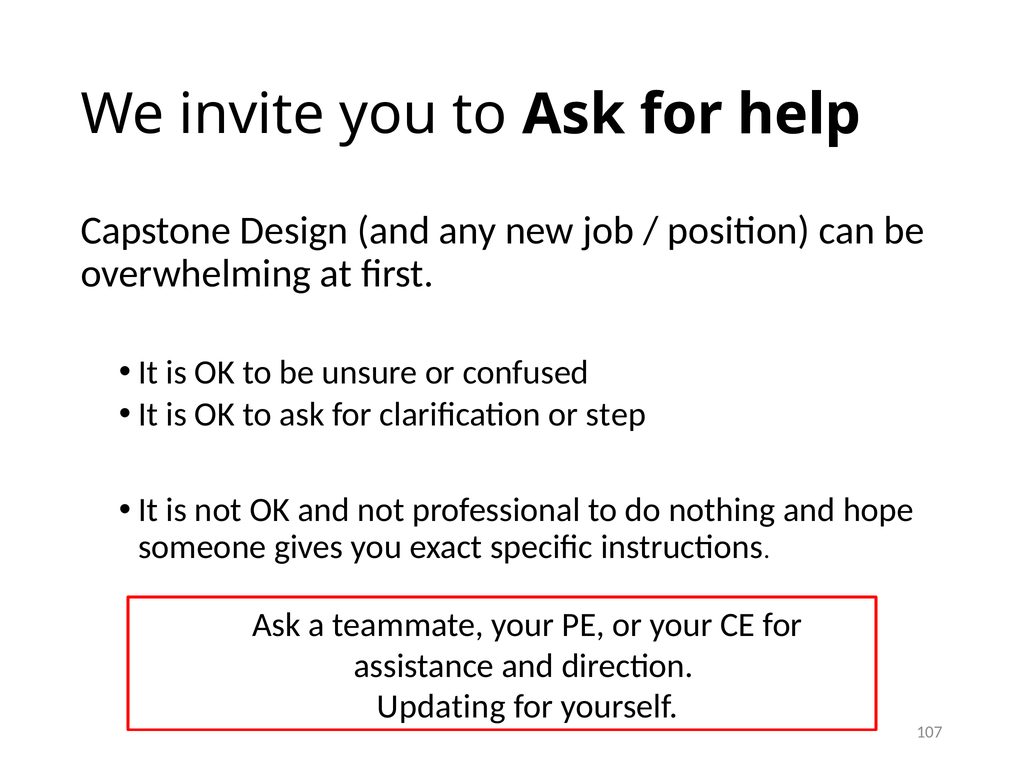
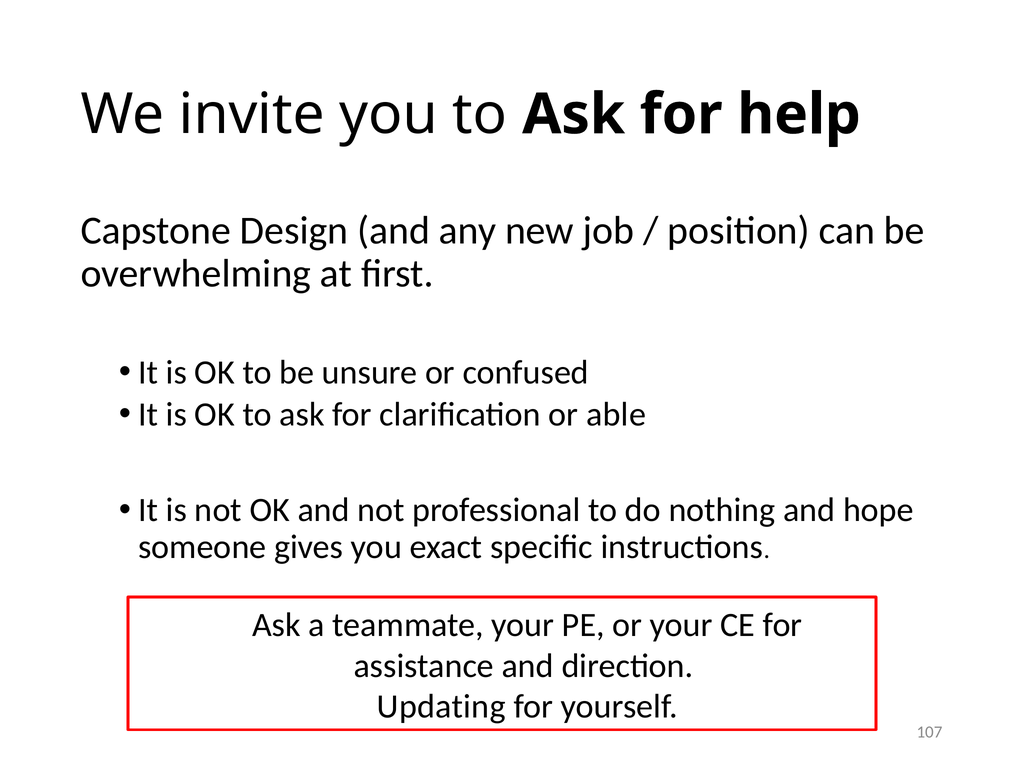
step: step -> able
